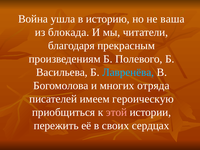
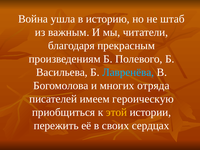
ваша: ваша -> штаб
блокада: блокада -> важным
этой colour: pink -> yellow
